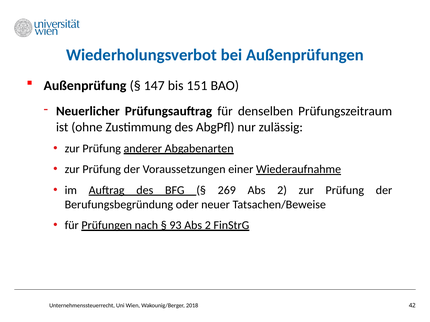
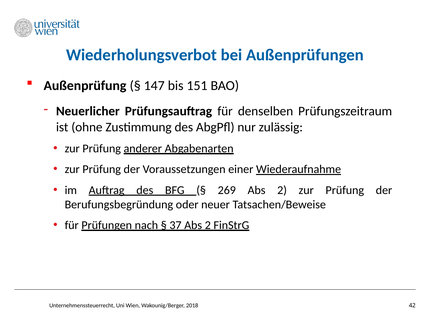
93: 93 -> 37
